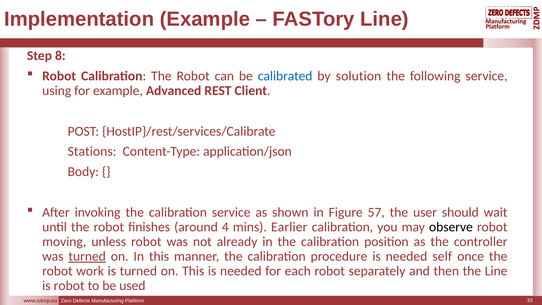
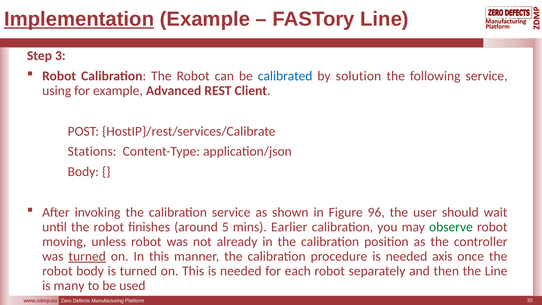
Implementation underline: none -> present
8: 8 -> 3
57: 57 -> 96
4: 4 -> 5
observe colour: black -> green
self: self -> axis
robot work: work -> body
is robot: robot -> many
